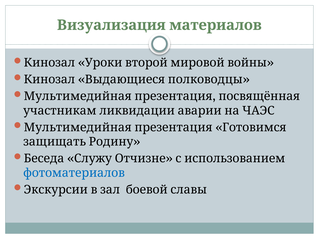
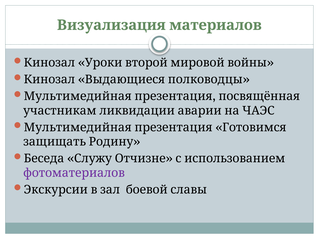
фотоматериалов colour: blue -> purple
